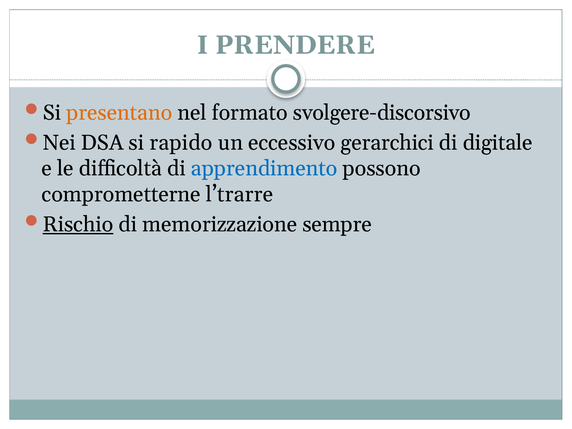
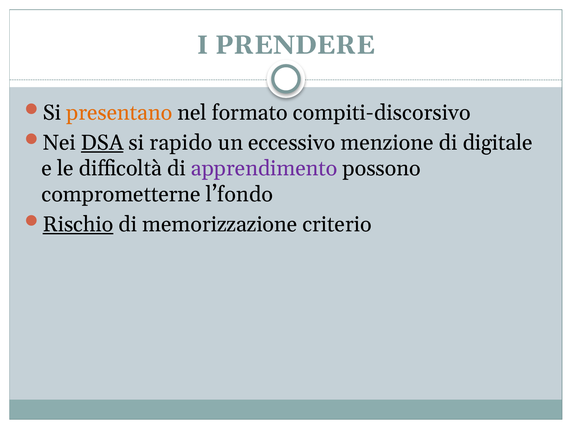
svolgere-discorsivo: svolgere-discorsivo -> compiti-discorsivo
DSA underline: none -> present
gerarchici: gerarchici -> menzione
apprendimento colour: blue -> purple
l’trarre: l’trarre -> l’fondo
sempre: sempre -> criterio
